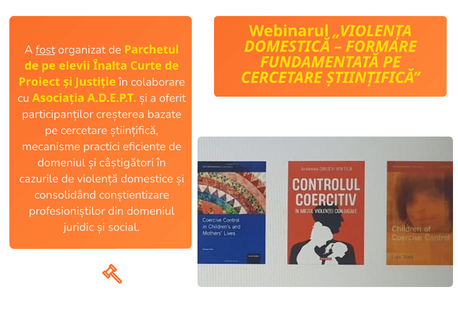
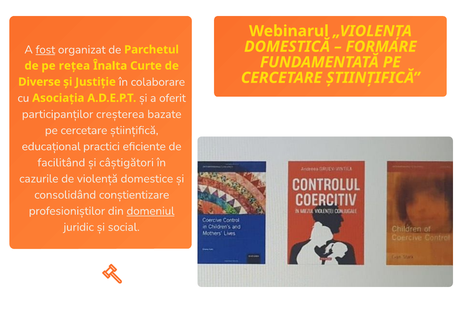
elevii: elevii -> rețea
Proiect: Proiect -> Diverse
mecanisme: mecanisme -> educațional
domeniul at (61, 163): domeniul -> facilitând
domeniul at (151, 211) underline: none -> present
